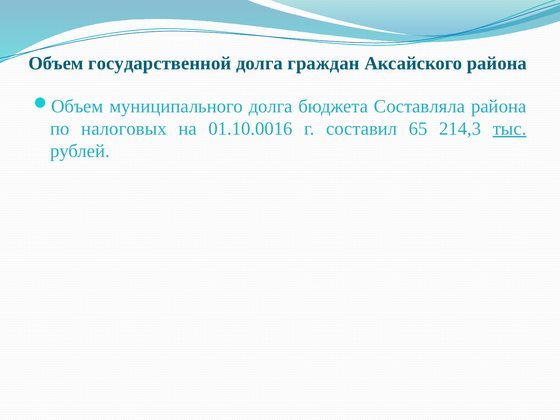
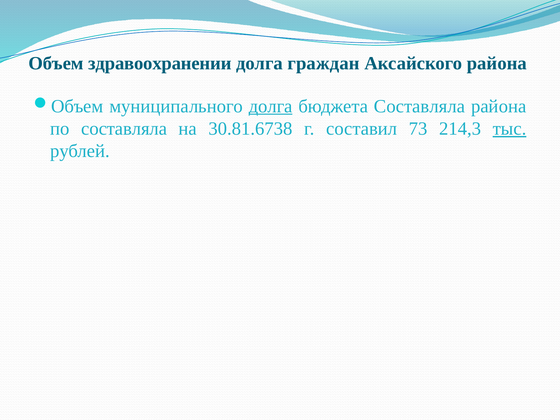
государственной: государственной -> здравоохранении
долга at (271, 106) underline: none -> present
по налоговых: налоговых -> составляла
01.10.0016: 01.10.0016 -> 30.81.6738
65: 65 -> 73
